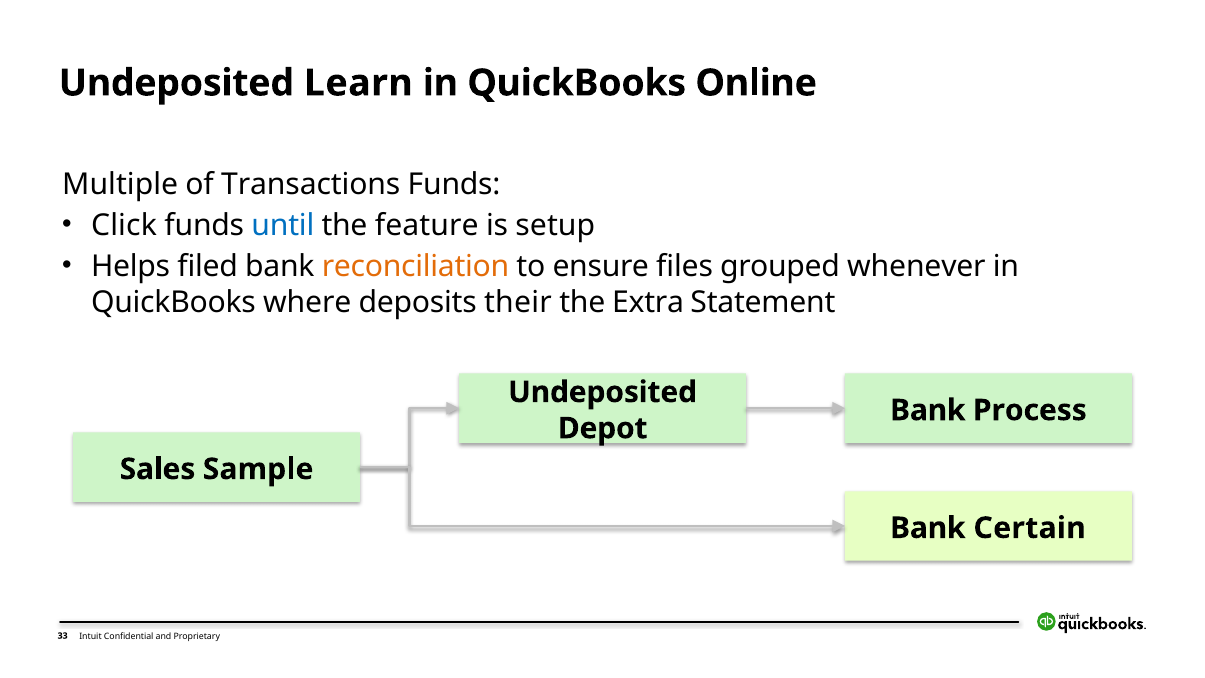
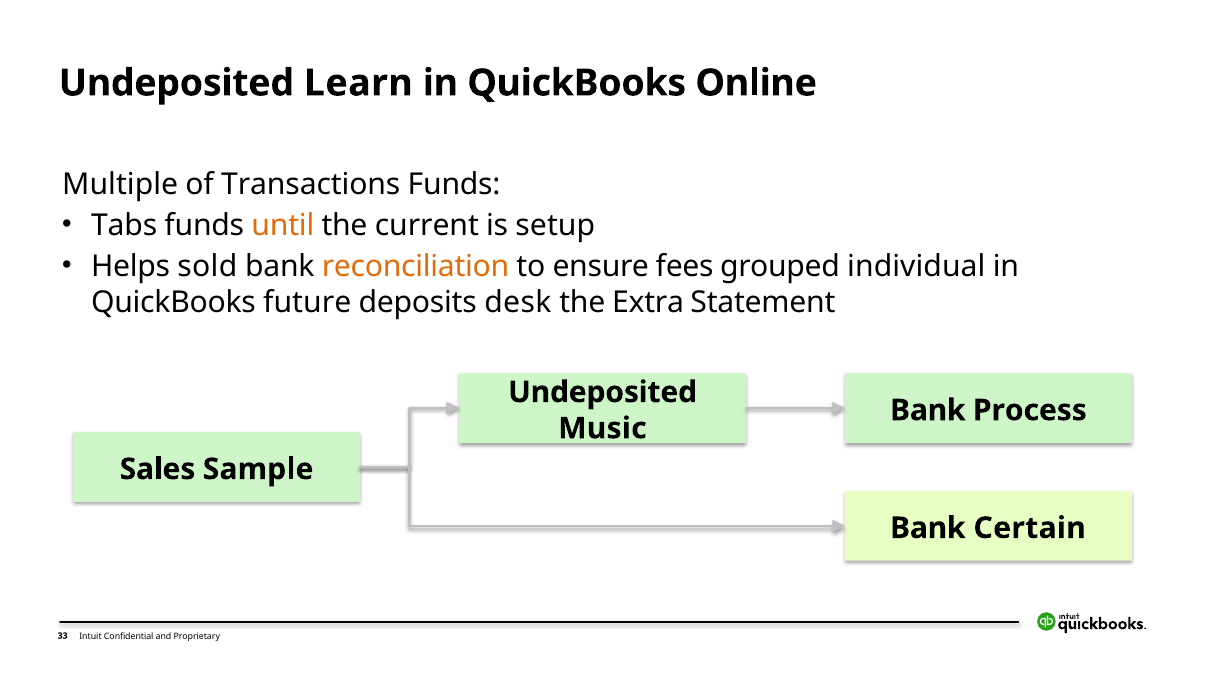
Click: Click -> Tabs
until colour: blue -> orange
feature: feature -> current
filed: filed -> sold
files: files -> fees
whenever: whenever -> individual
where: where -> future
their: their -> desk
Depot: Depot -> Music
